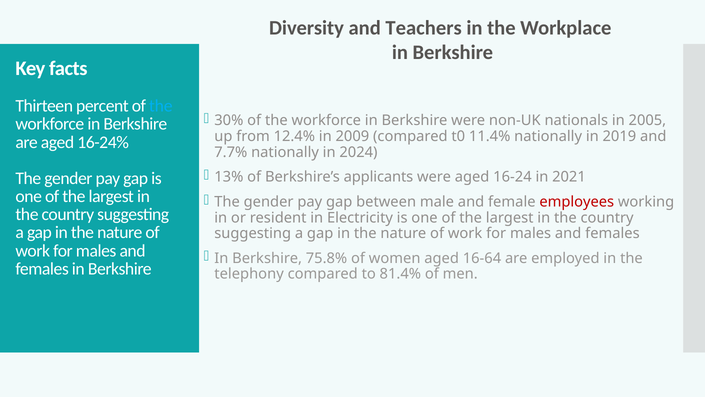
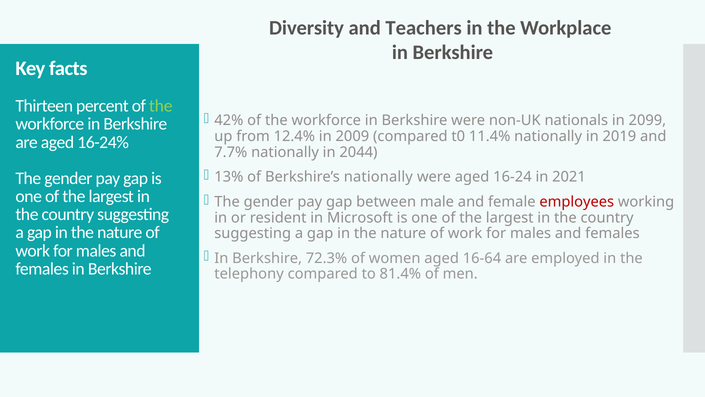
the at (161, 106) colour: light blue -> light green
30%: 30% -> 42%
2005: 2005 -> 2099
2024: 2024 -> 2044
Berkshire’s applicants: applicants -> nationally
Electricity: Electricity -> Microsoft
75.8%: 75.8% -> 72.3%
